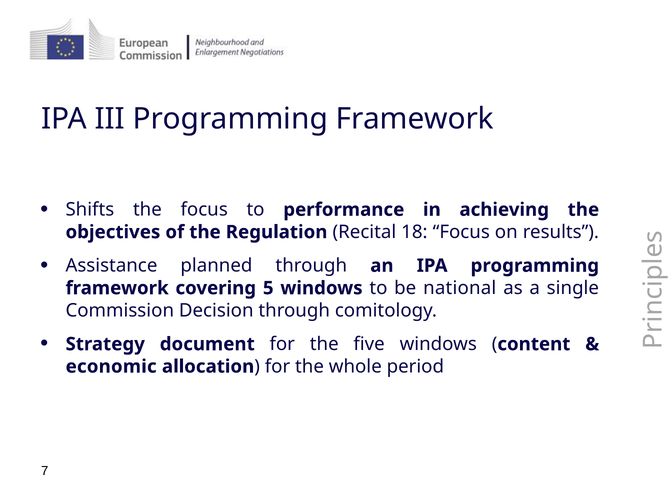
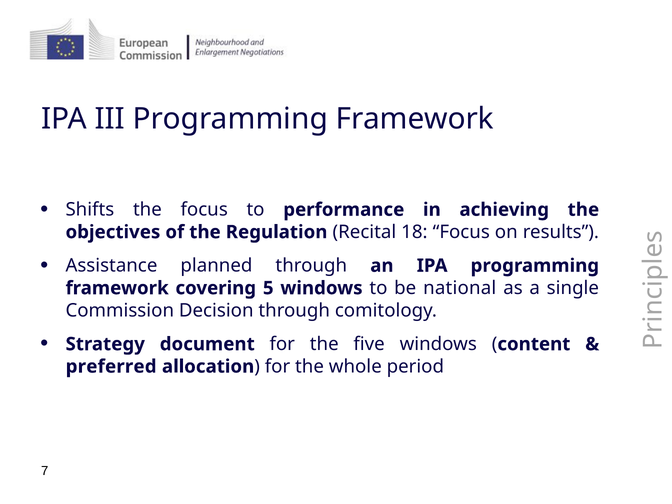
economic: economic -> preferred
